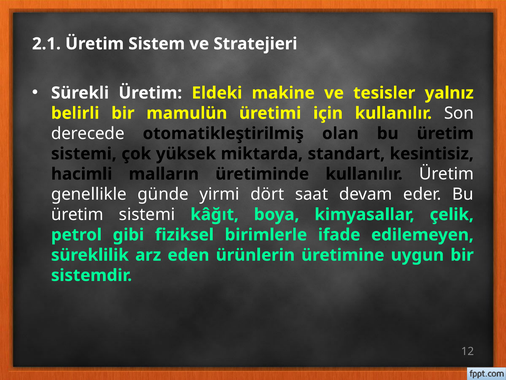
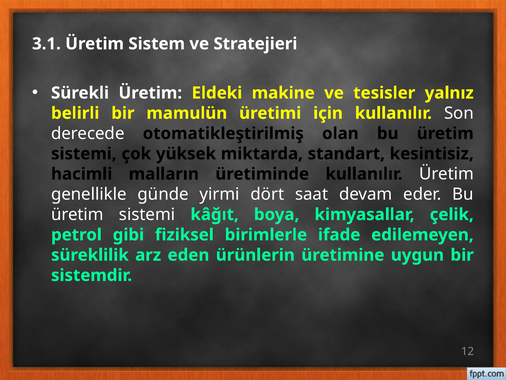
2.1: 2.1 -> 3.1
